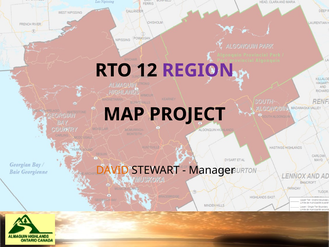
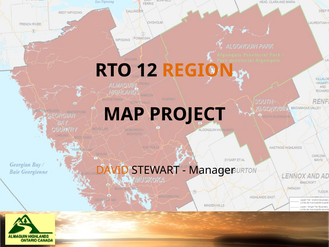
REGION colour: purple -> orange
